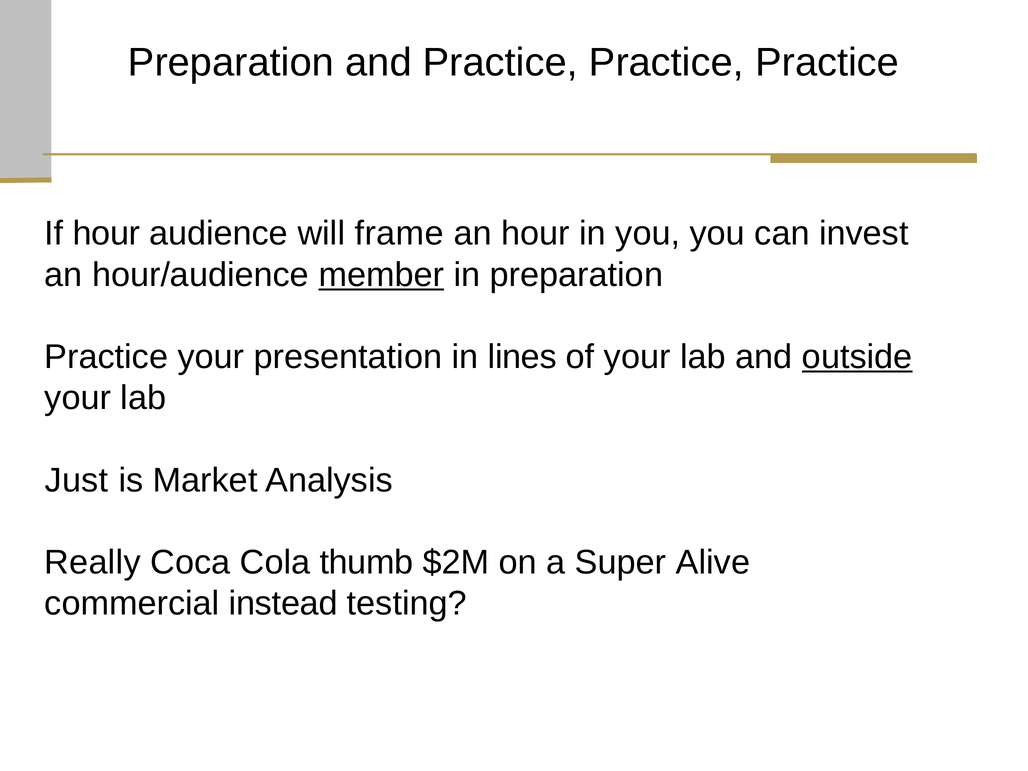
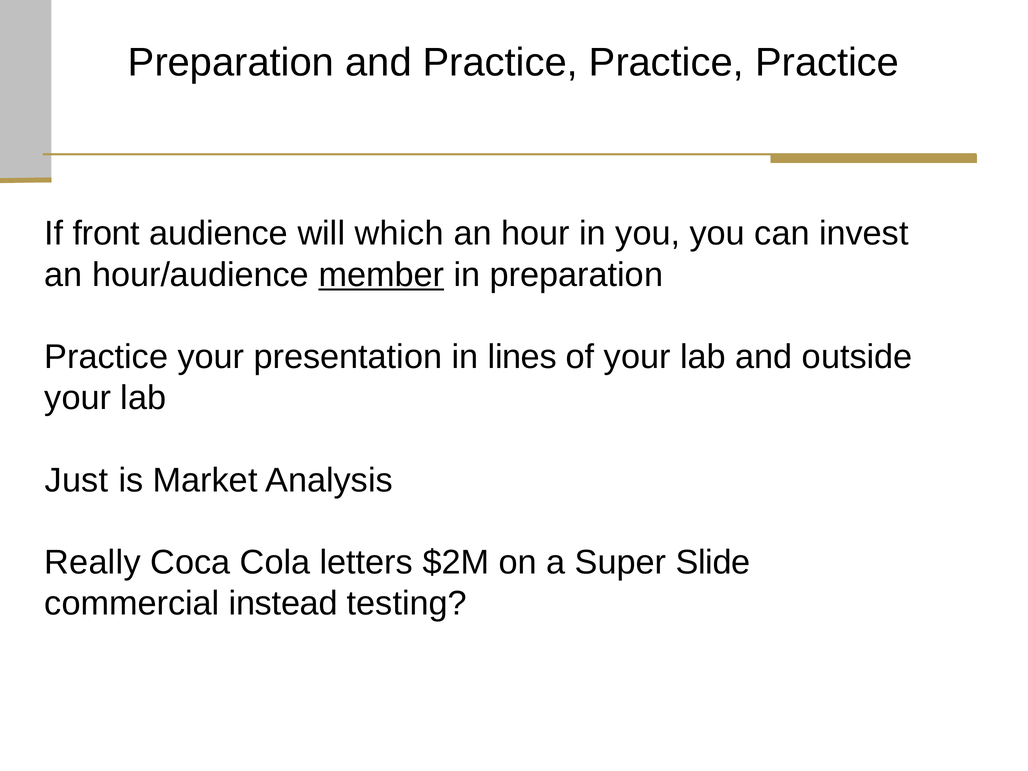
If hour: hour -> front
frame: frame -> which
outside underline: present -> none
thumb: thumb -> letters
Alive: Alive -> Slide
